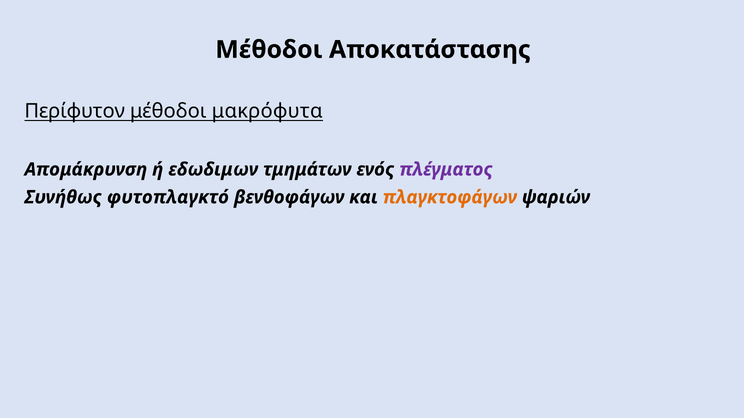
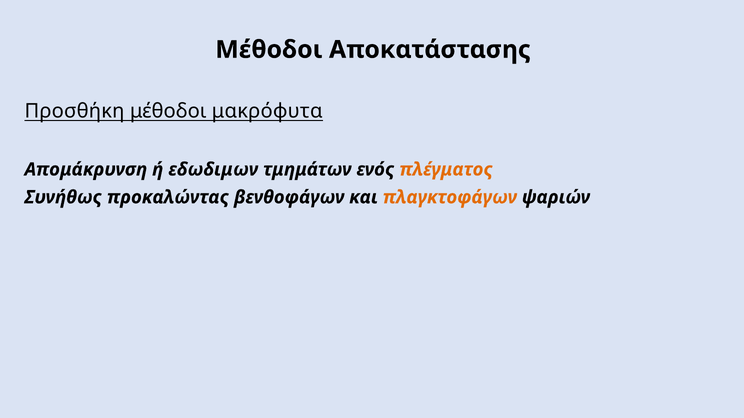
Περίφυτον: Περίφυτον -> Προσθήκη
πλέγματος colour: purple -> orange
φυτοπλαγκτό: φυτοπλαγκτό -> προκαλώντας
